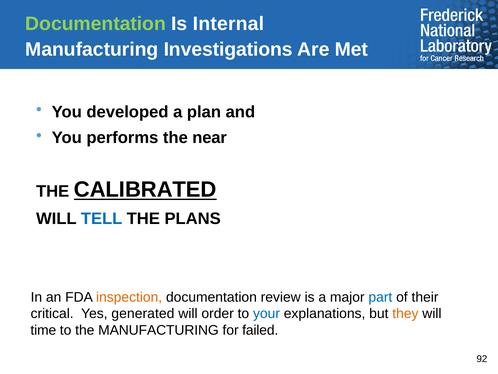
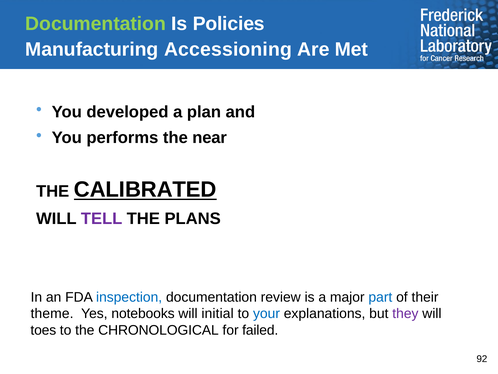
Internal: Internal -> Policies
Investigations: Investigations -> Accessioning
TELL colour: blue -> purple
inspection colour: orange -> blue
critical: critical -> theme
generated: generated -> notebooks
order: order -> initial
they colour: orange -> purple
time: time -> toes
the MANUFACTURING: MANUFACTURING -> CHRONOLOGICAL
